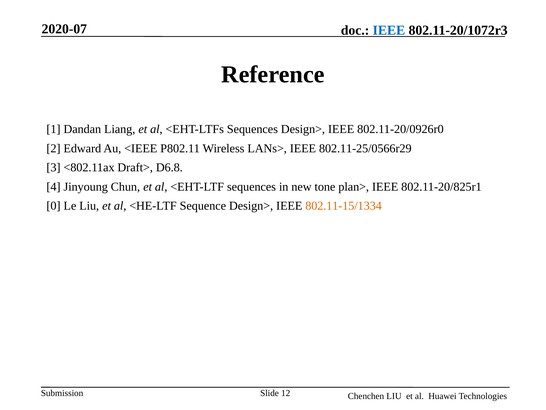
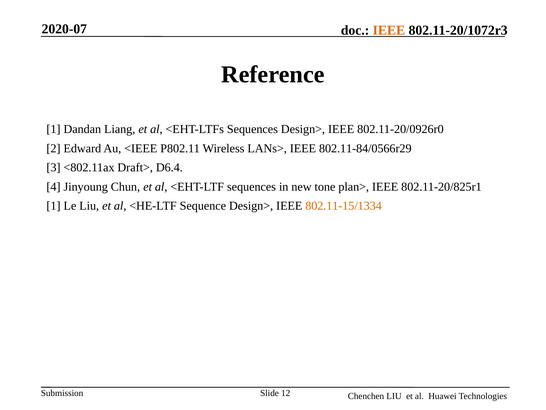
IEEE at (389, 30) colour: blue -> orange
802.11-25/0566r29: 802.11-25/0566r29 -> 802.11-84/0566r29
D6.8: D6.8 -> D6.4
0 at (53, 206): 0 -> 1
